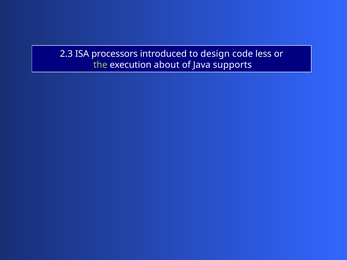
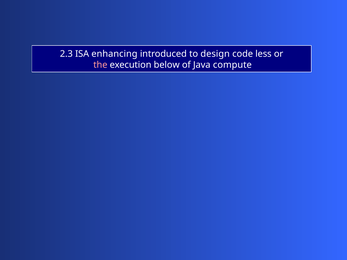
processors: processors -> enhancing
the colour: light green -> pink
about: about -> below
supports: supports -> compute
